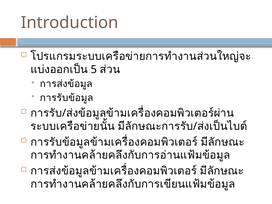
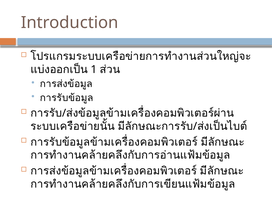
5: 5 -> 1
